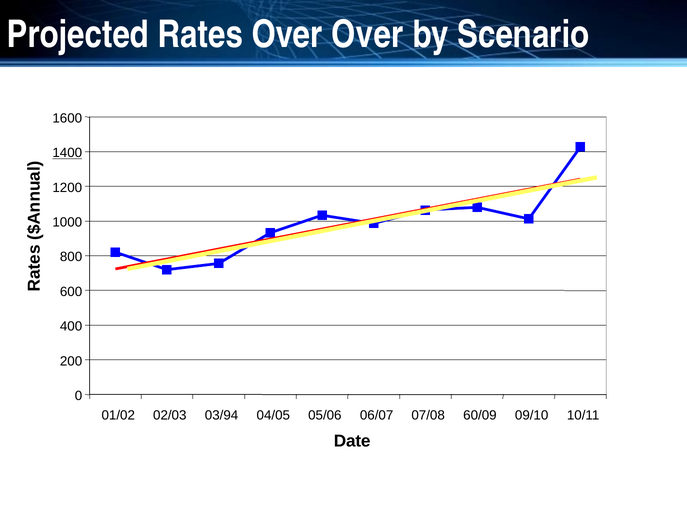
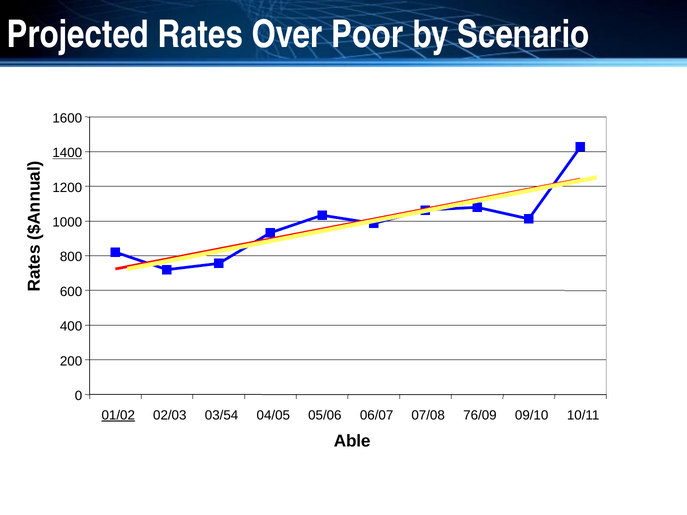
Over Over: Over -> Poor
01/02 underline: none -> present
03/94: 03/94 -> 03/54
60/09: 60/09 -> 76/09
Date: Date -> Able
